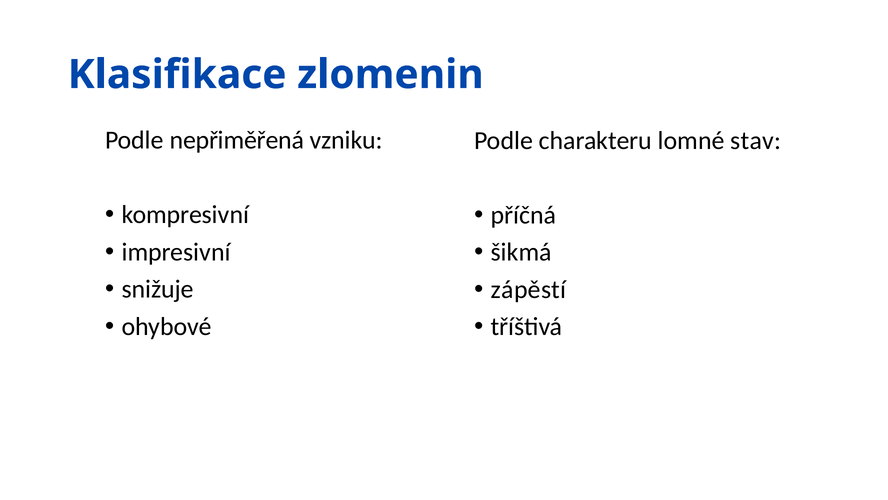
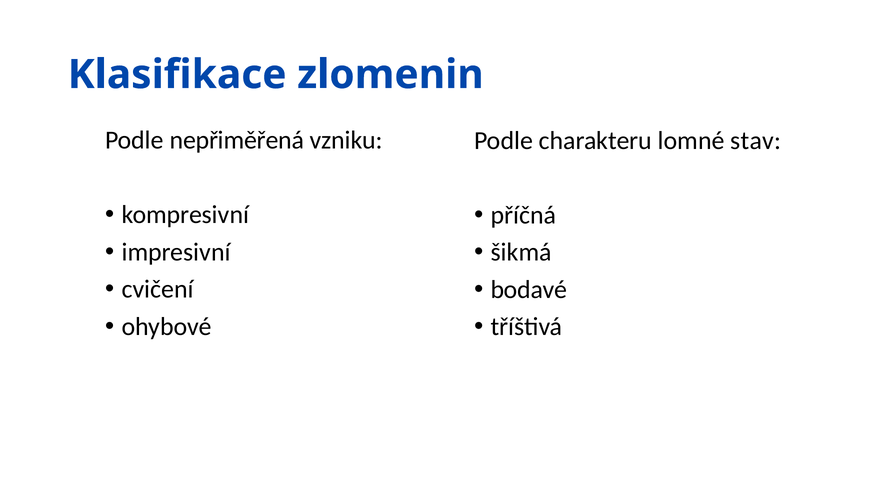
snižuje: snižuje -> cvičení
zápěstí: zápěstí -> bodavé
